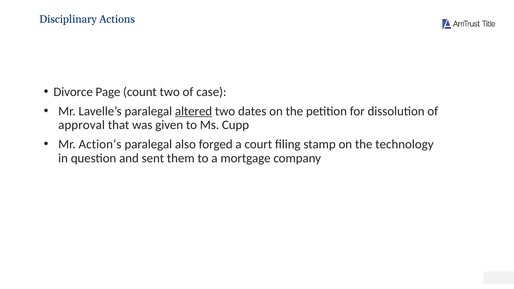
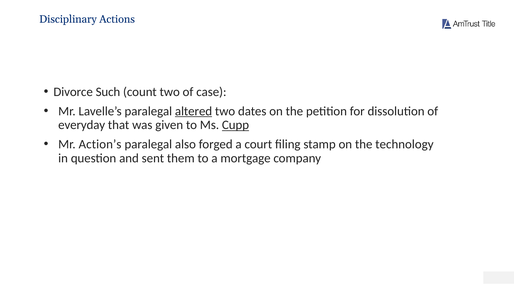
Page: Page -> Such
approval: approval -> everyday
Cupp underline: none -> present
